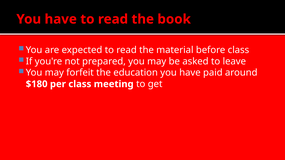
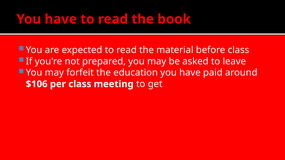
$180: $180 -> $106
